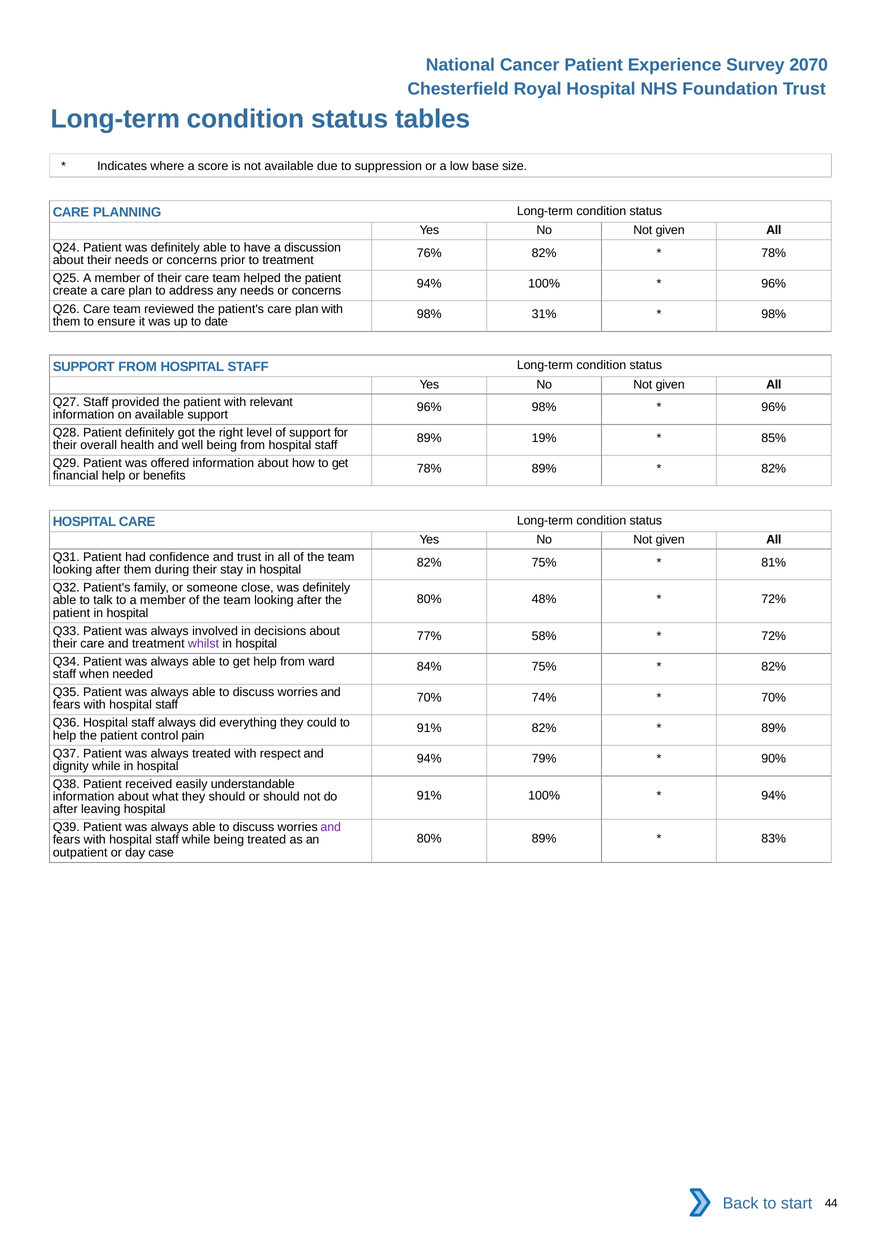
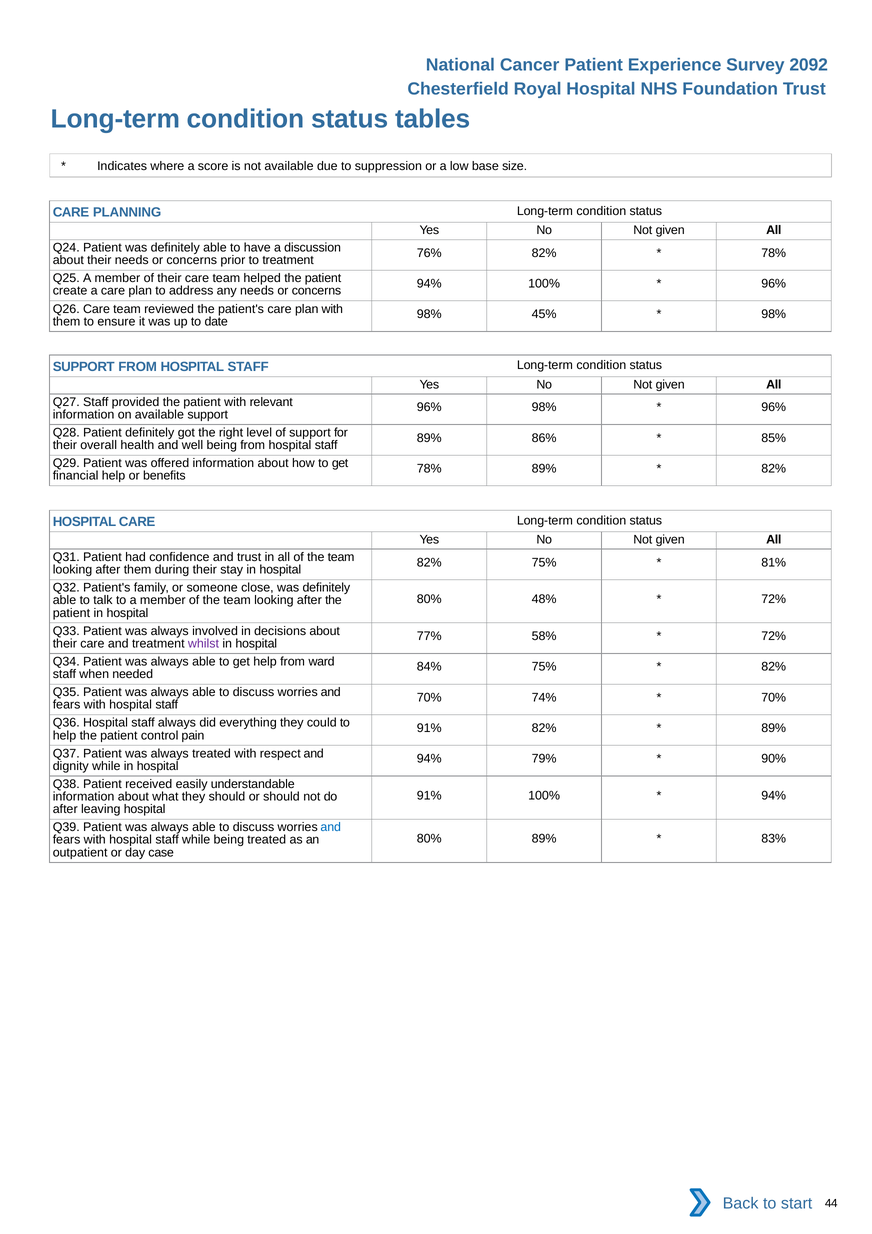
2070: 2070 -> 2092
31%: 31% -> 45%
19%: 19% -> 86%
and at (331, 827) colour: purple -> blue
